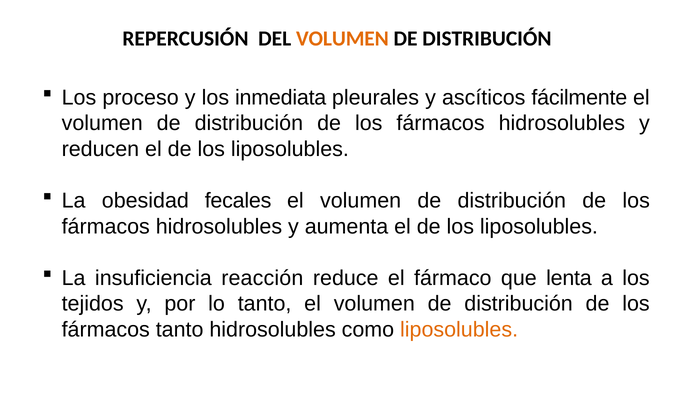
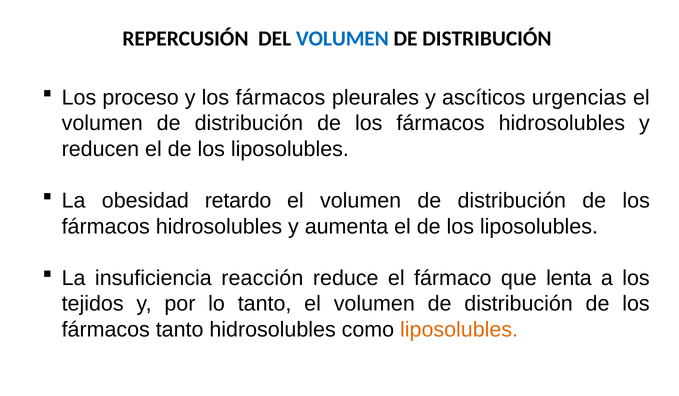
VOLUMEN at (342, 39) colour: orange -> blue
y los inmediata: inmediata -> fármacos
fácilmente: fácilmente -> urgencias
fecales: fecales -> retardo
